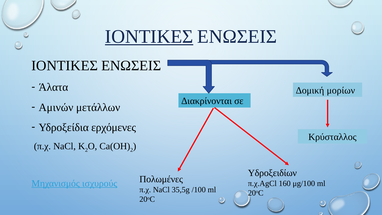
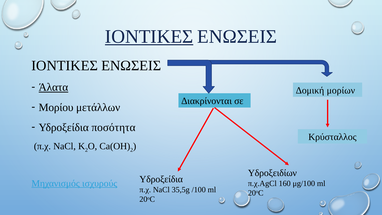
Άλατα underline: none -> present
Αμινών: Αμινών -> Μορίου
ερχόμενες: ερχόμενες -> ποσότητα
Πολωμένες at (161, 179): Πολωμένες -> Υδροξείδια
